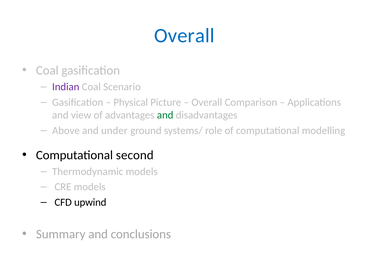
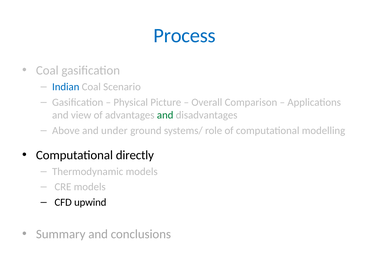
Overall at (184, 36): Overall -> Process
Indian colour: purple -> blue
second: second -> directly
